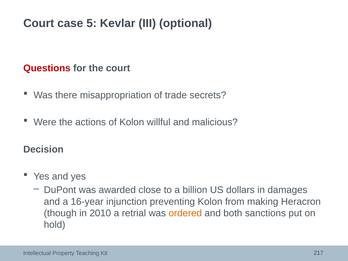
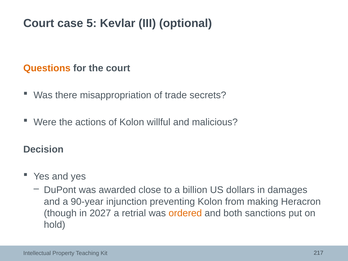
Questions colour: red -> orange
16-year: 16-year -> 90-year
2010: 2010 -> 2027
